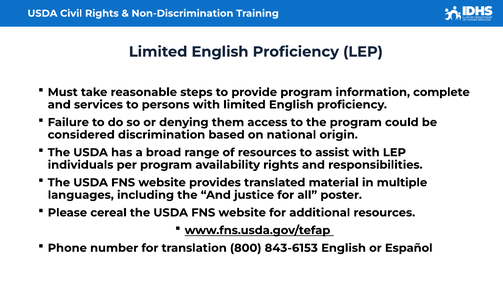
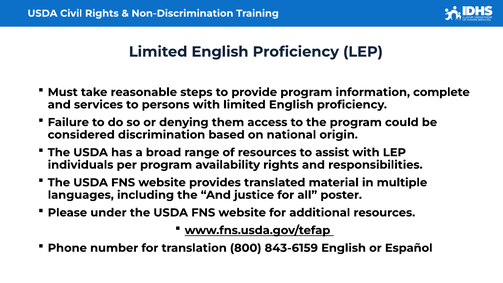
cereal: cereal -> under
843-6153: 843-6153 -> 843-6159
